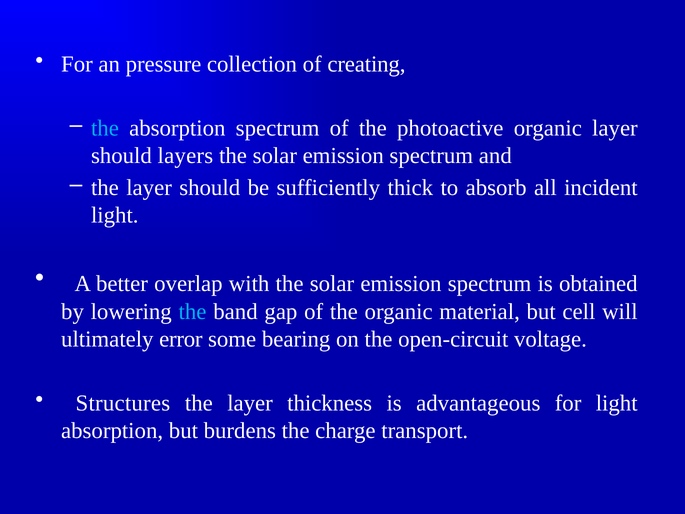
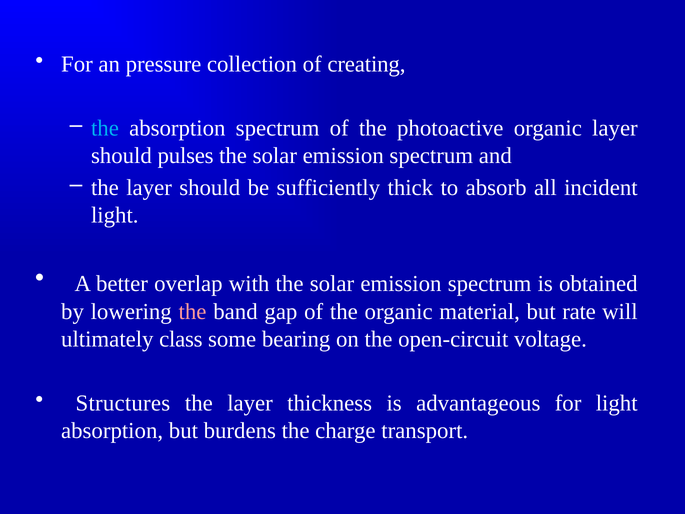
layers: layers -> pulses
the at (192, 312) colour: light blue -> pink
cell: cell -> rate
error: error -> class
